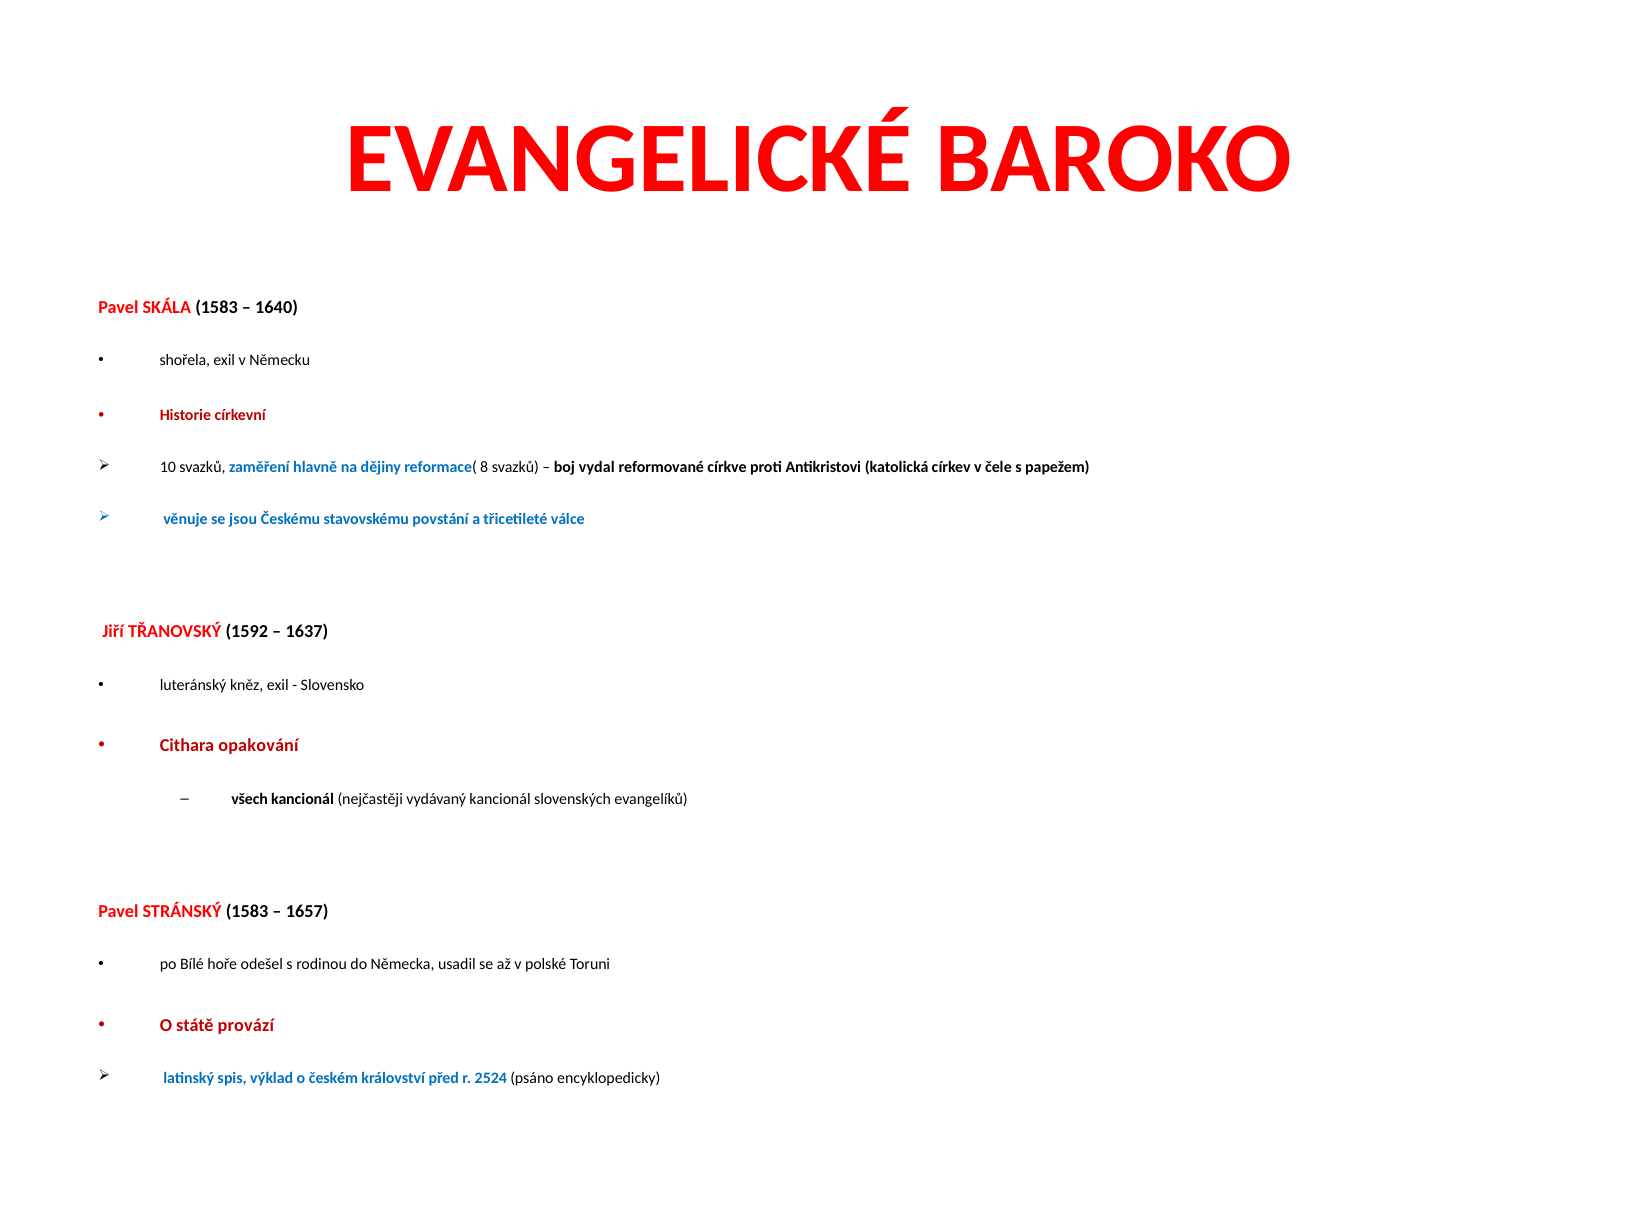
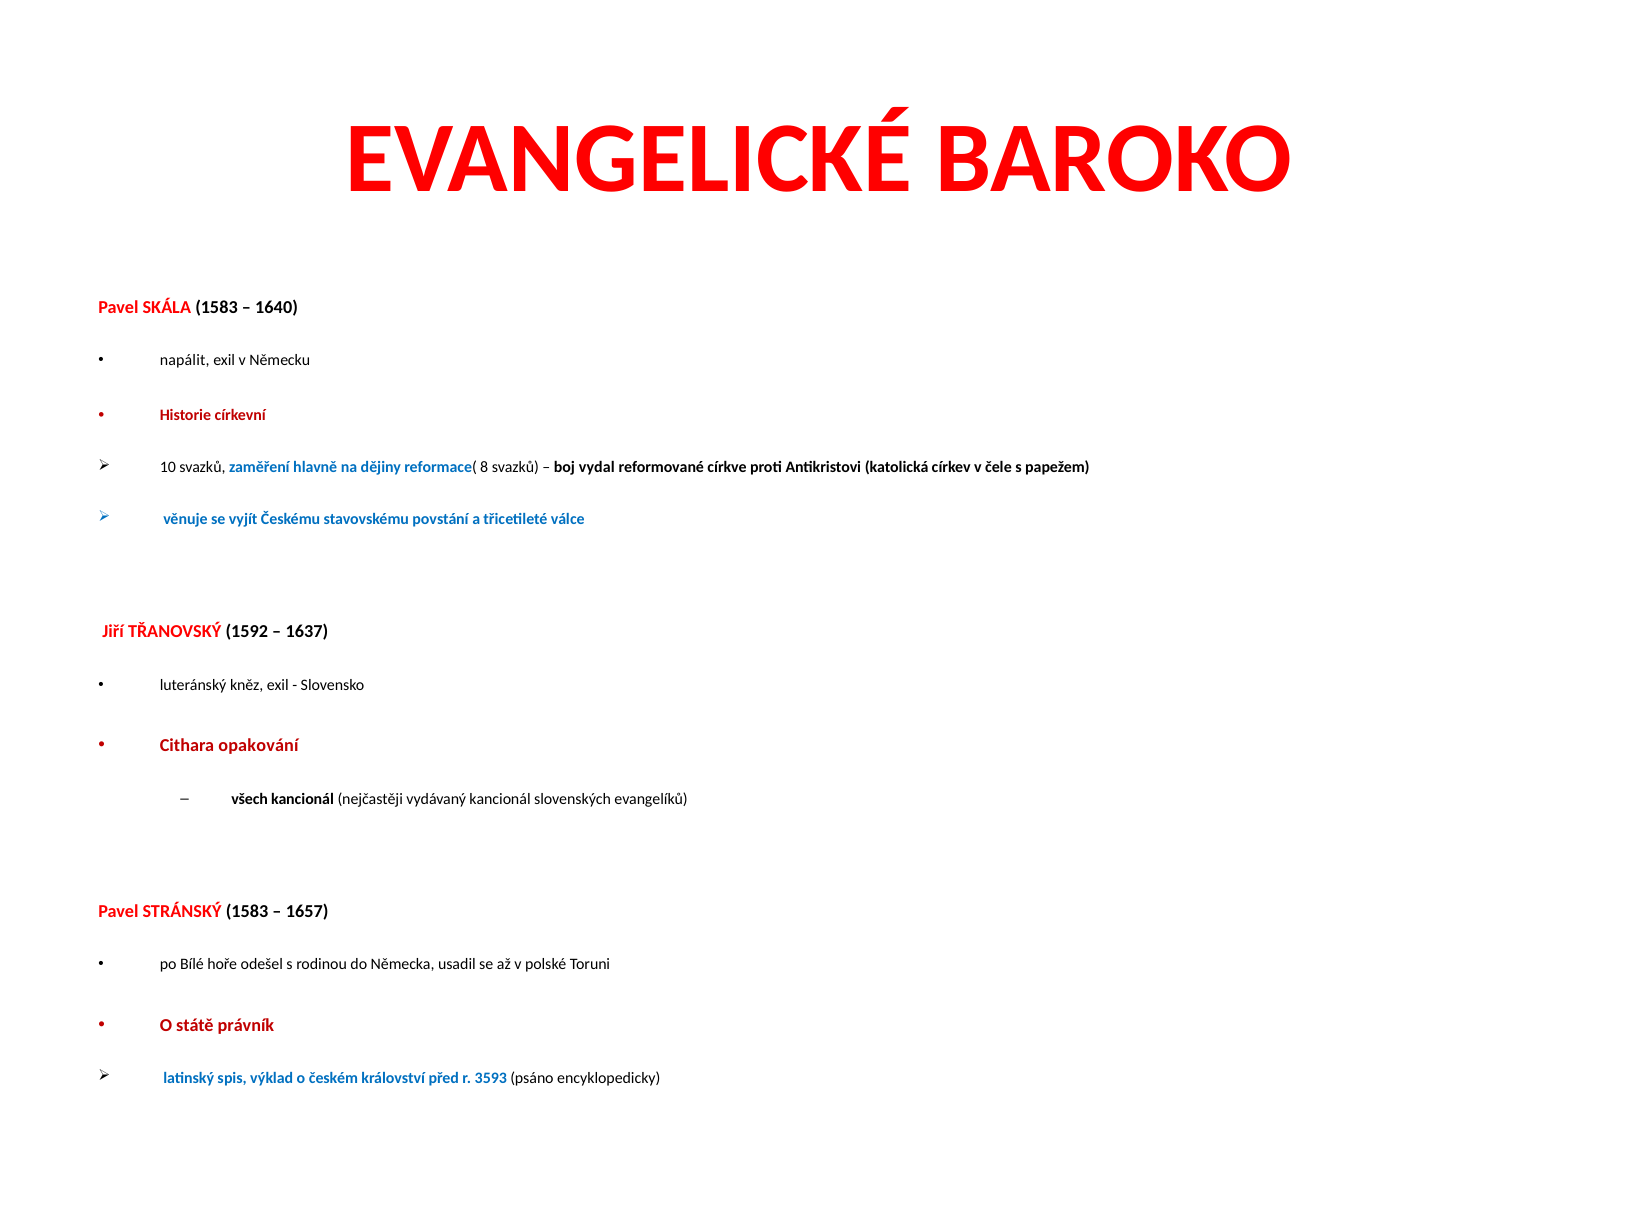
shořela: shořela -> napálit
jsou: jsou -> vyjít
provází: provází -> právník
2524: 2524 -> 3593
